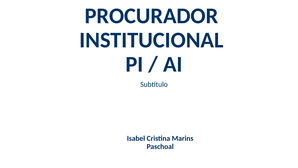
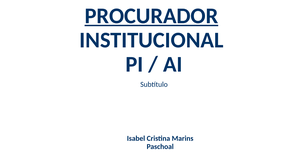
PROCURADOR underline: none -> present
